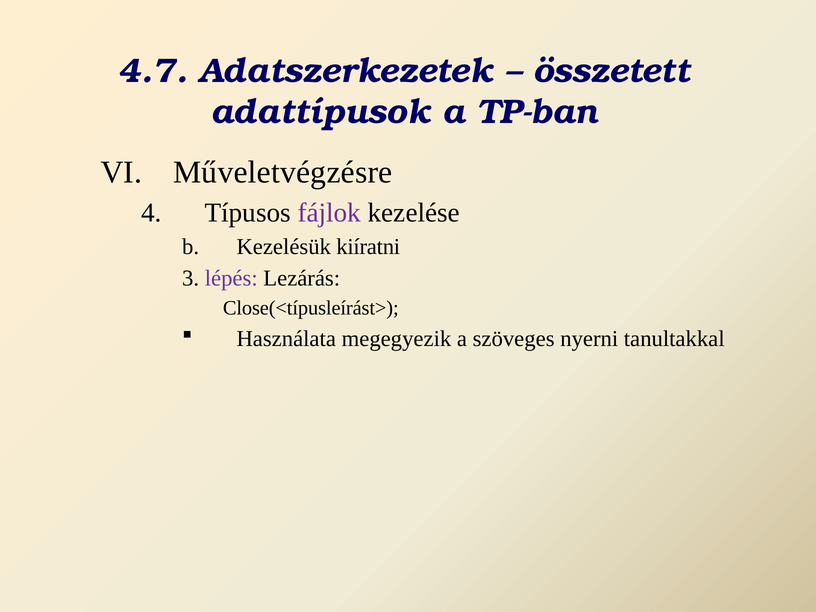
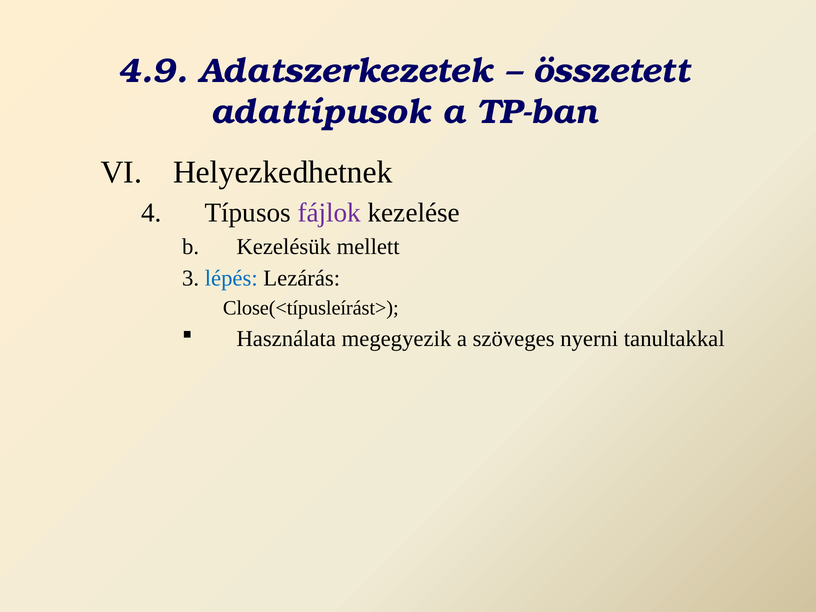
4.7: 4.7 -> 4.9
Műveletvégzésre: Műveletvégzésre -> Helyezkedhetnek
kiíratni: kiíratni -> mellett
lépés colour: purple -> blue
